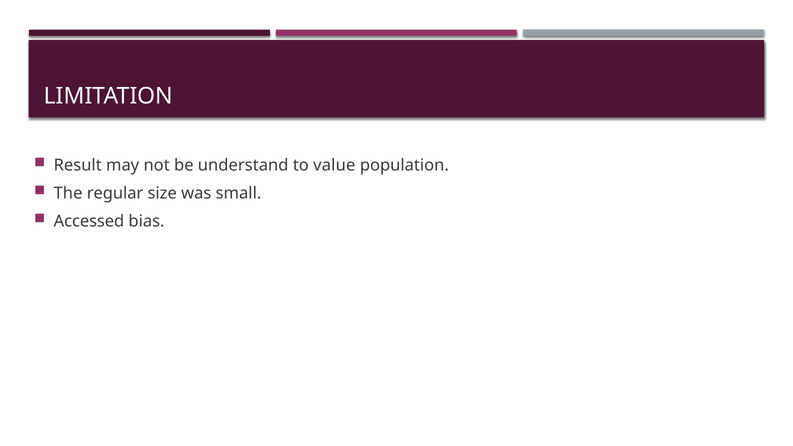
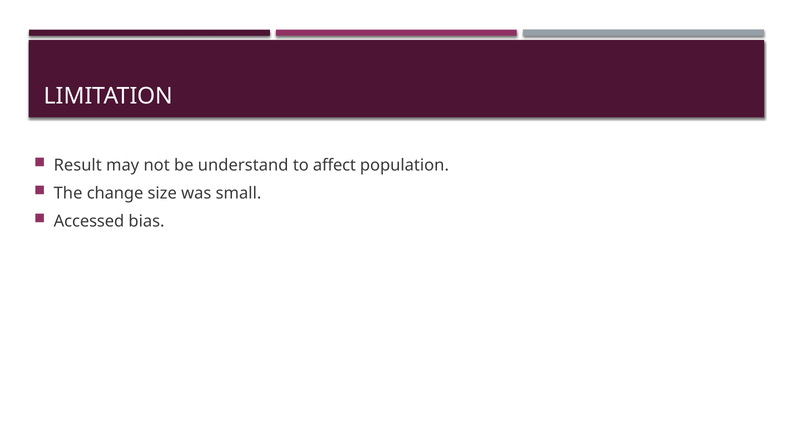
value: value -> affect
regular: regular -> change
